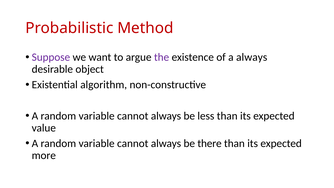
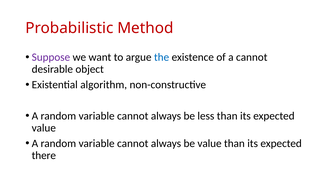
the colour: purple -> blue
a always: always -> cannot
be there: there -> value
more: more -> there
